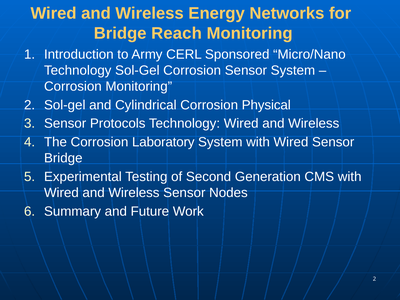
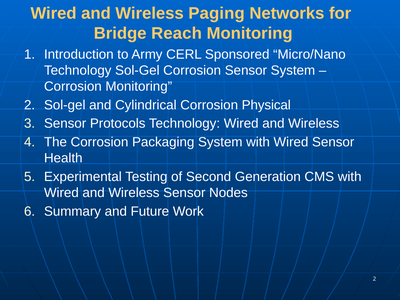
Energy: Energy -> Paging
Laboratory: Laboratory -> Packaging
Bridge at (63, 158): Bridge -> Health
